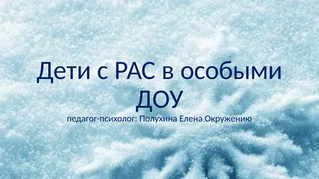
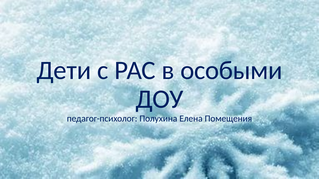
Окружению: Окружению -> Помещения
